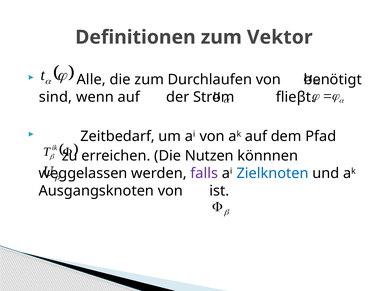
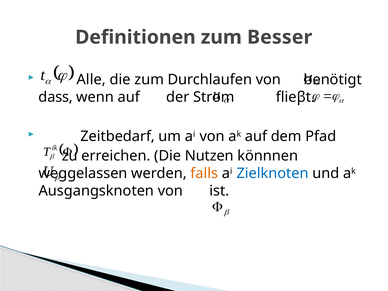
Vektor: Vektor -> Besser
sind: sind -> dass
falls colour: purple -> orange
